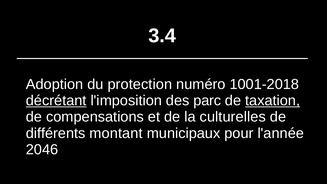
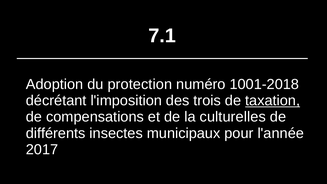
3.4: 3.4 -> 7.1
décrétant underline: present -> none
parc: parc -> trois
montant: montant -> insectes
2046: 2046 -> 2017
